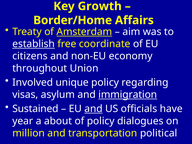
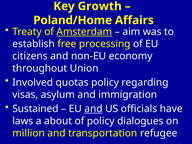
Border/Home: Border/Home -> Poland/Home
establish underline: present -> none
coordinate: coordinate -> processing
unique: unique -> quotas
immigration underline: present -> none
year: year -> laws
political: political -> refugee
